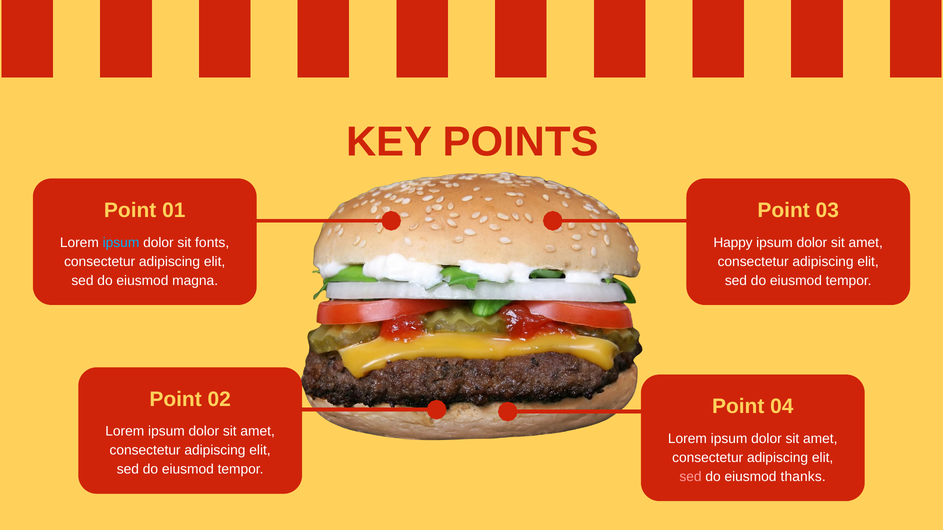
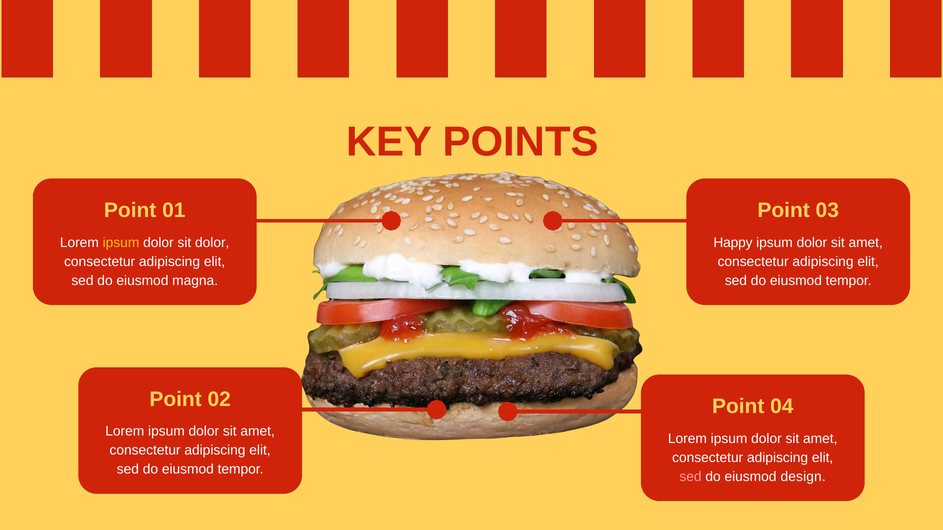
ipsum at (121, 243) colour: light blue -> yellow
sit fonts: fonts -> dolor
thanks: thanks -> design
